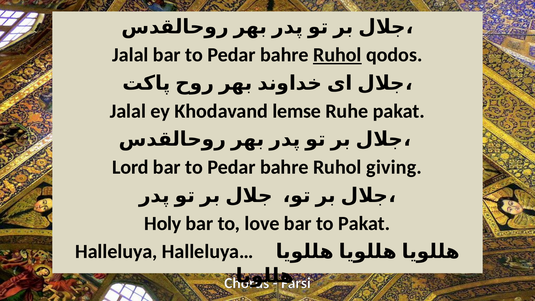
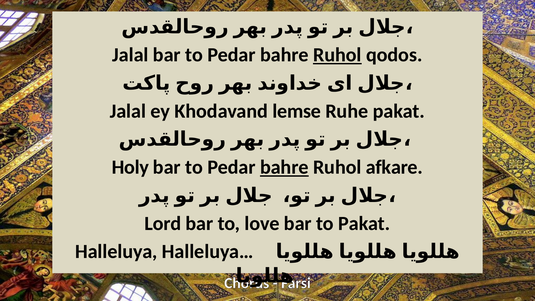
Lord: Lord -> Holy
bahre at (284, 167) underline: none -> present
giving: giving -> afkare
Holy: Holy -> Lord
